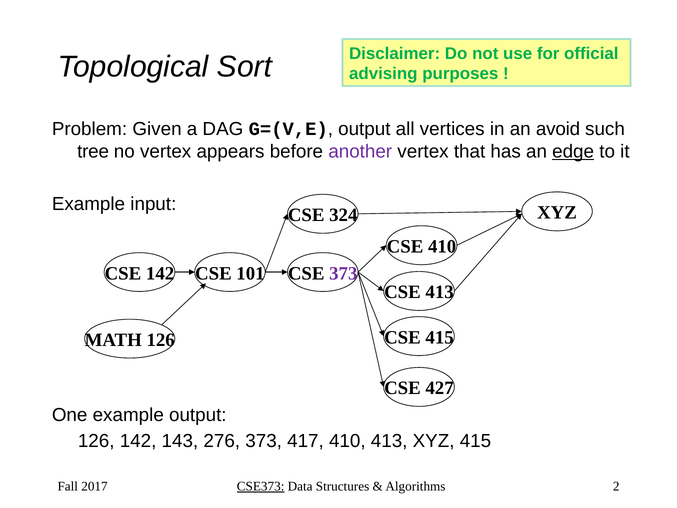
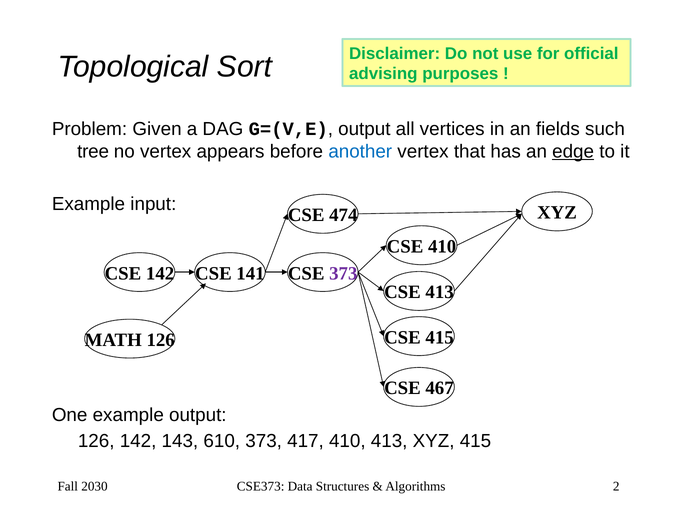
avoid: avoid -> fields
another colour: purple -> blue
324: 324 -> 474
101: 101 -> 141
427: 427 -> 467
276: 276 -> 610
2017: 2017 -> 2030
CSE373 underline: present -> none
